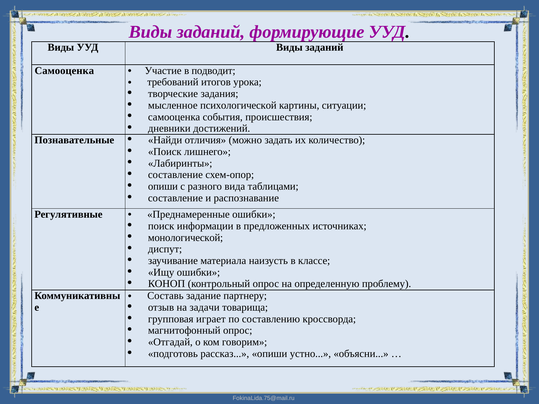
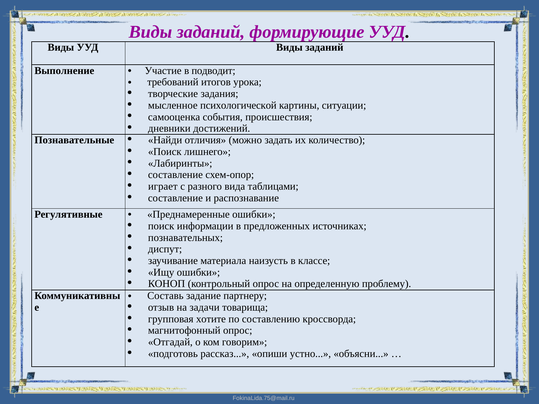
Самооценка at (64, 71): Самооценка -> Выполнение
опиши at (163, 187): опиши -> играет
монологической: монологической -> познавательных
играет: играет -> хотите
